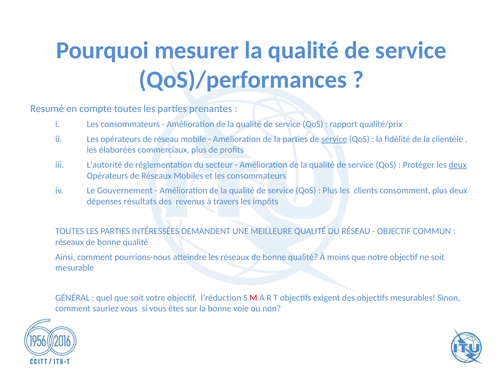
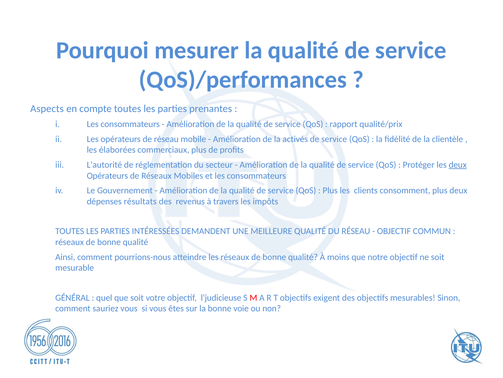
Resumé: Resumé -> Aspects
la parties: parties -> activés
service at (334, 139) underline: present -> none
l'réduction: l'réduction -> l'judicieuse
